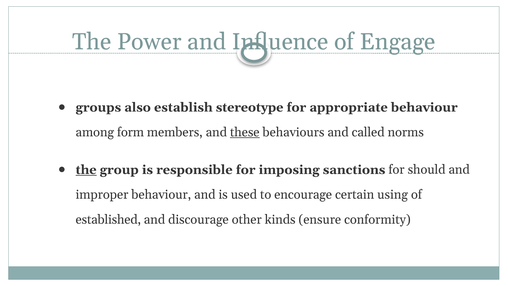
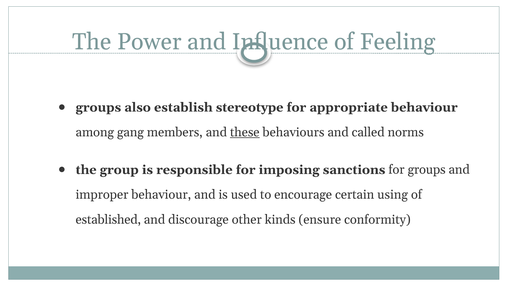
Engage: Engage -> Feeling
form: form -> gang
the at (86, 170) underline: present -> none
for should: should -> groups
